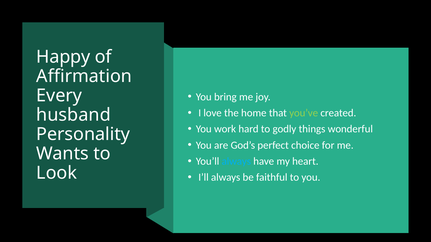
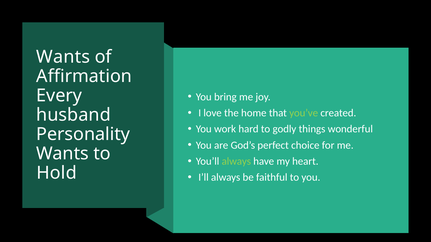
Happy at (63, 57): Happy -> Wants
always at (236, 162) colour: light blue -> light green
Look: Look -> Hold
